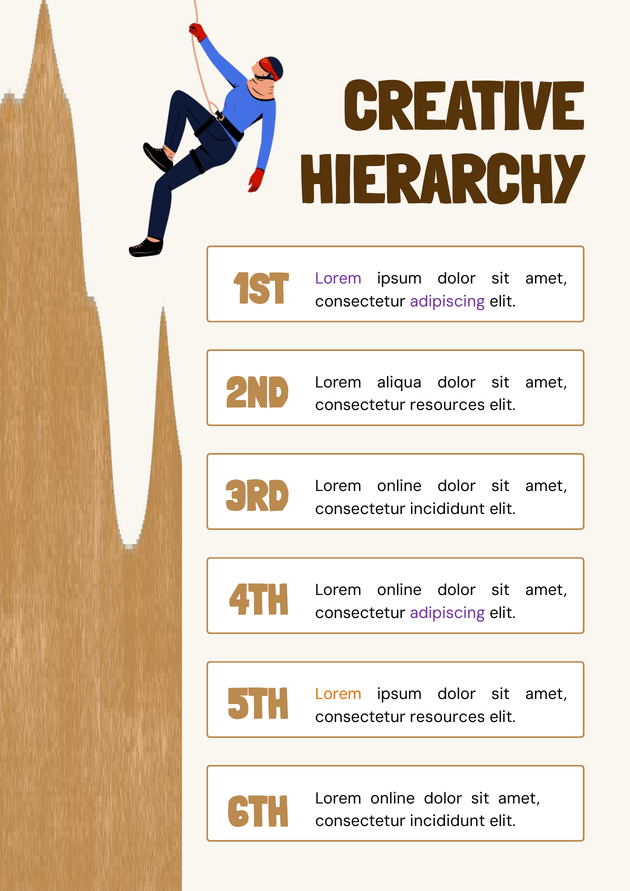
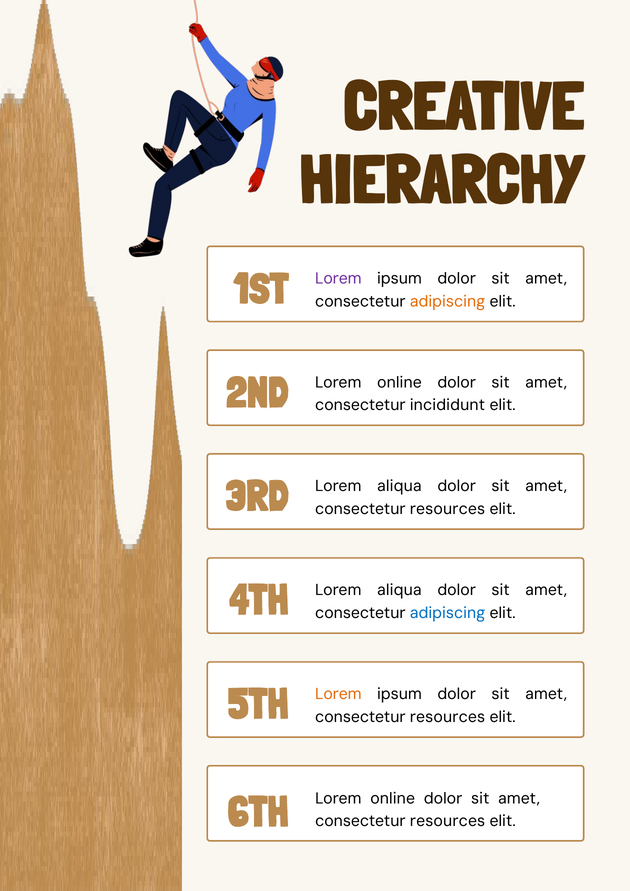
adipiscing at (448, 302) colour: purple -> orange
aliqua at (399, 383): aliqua -> online
resources at (447, 405): resources -> incididunt
online at (399, 487): online -> aliqua
incididunt at (447, 509): incididunt -> resources
online at (399, 591): online -> aliqua
adipiscing at (448, 613) colour: purple -> blue
incididunt at (448, 822): incididunt -> resources
